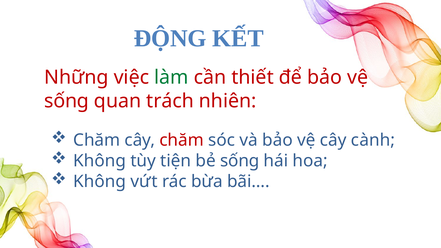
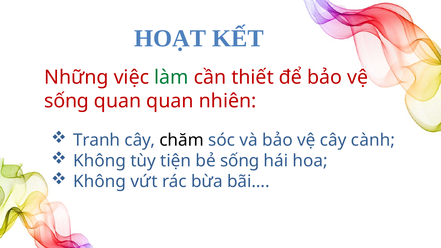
ĐỘNG: ĐỘNG -> HOẠT
quan trách: trách -> quan
Chăm at (97, 140): Chăm -> Tranh
chăm at (182, 140) colour: red -> black
